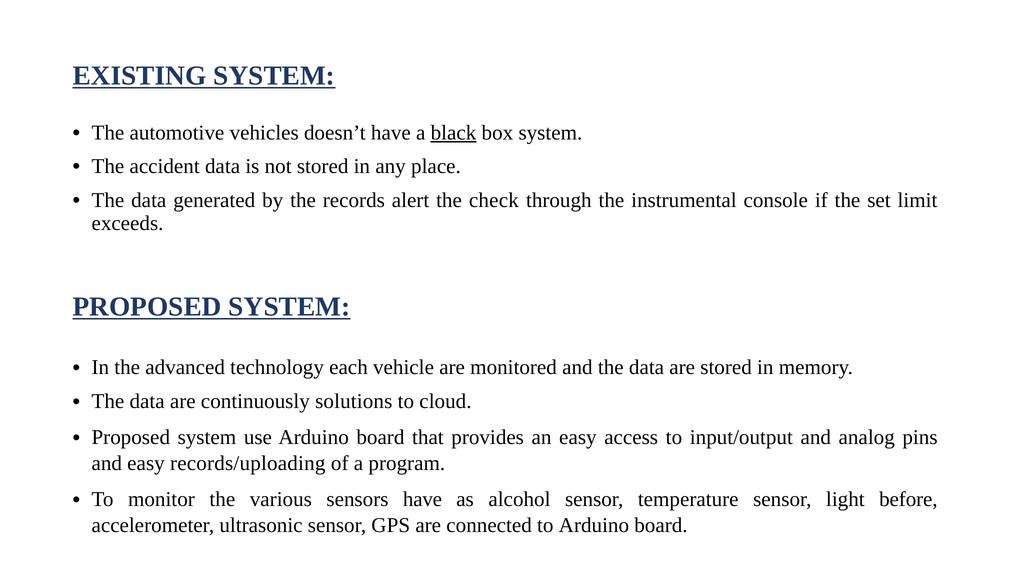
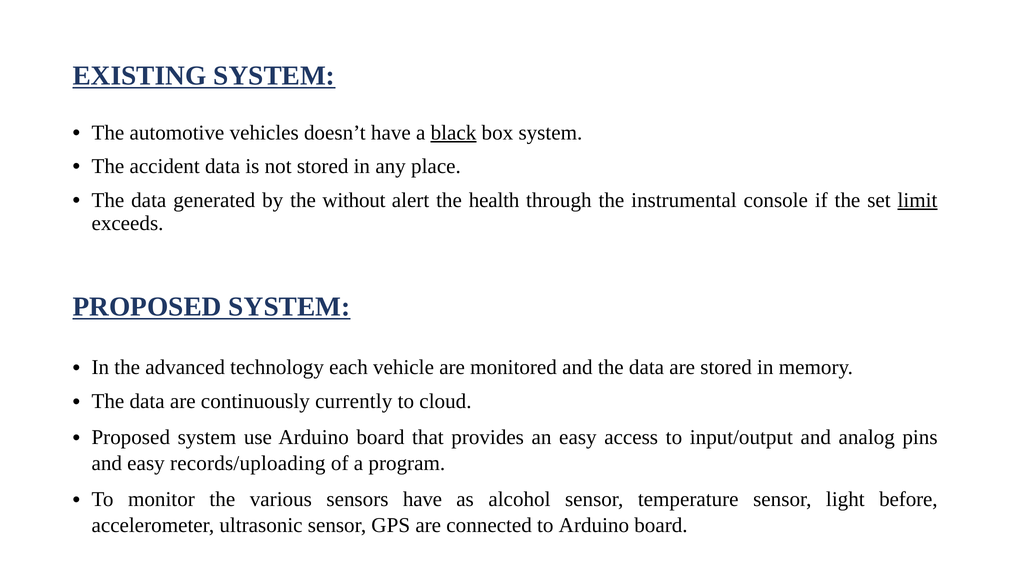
records: records -> without
check: check -> health
limit underline: none -> present
solutions: solutions -> currently
